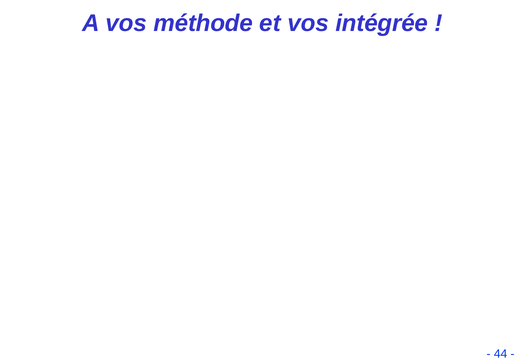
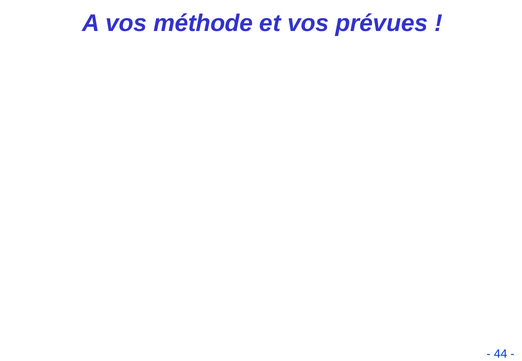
intégrée: intégrée -> prévues
